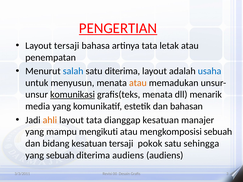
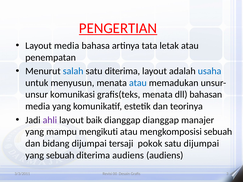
Layout tersaji: tersaji -> media
atau at (138, 83) colour: orange -> blue
komunikasi underline: present -> none
menarik: menarik -> bahasan
bahasan: bahasan -> teorinya
ahli colour: orange -> purple
layout tata: tata -> baik
dianggap kesatuan: kesatuan -> dianggap
bidang kesatuan: kesatuan -> dijumpai
satu sehingga: sehingga -> dijumpai
